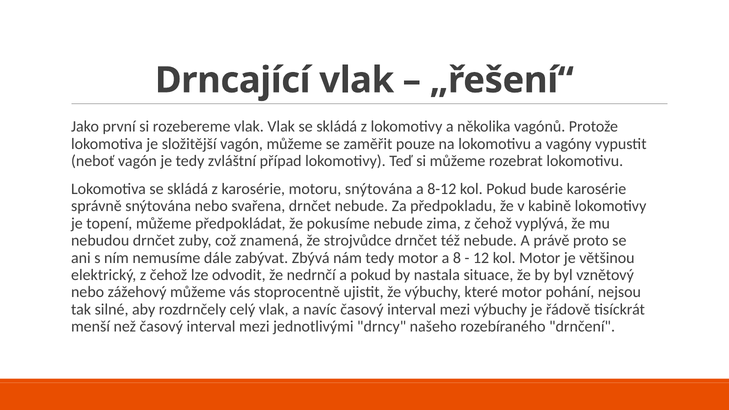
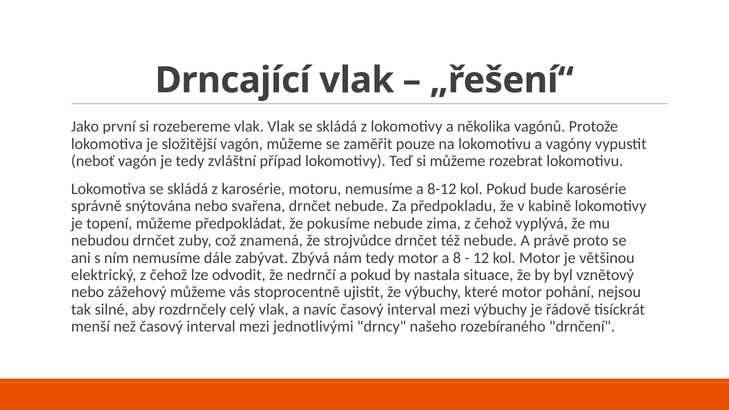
motoru snýtována: snýtována -> nemusíme
